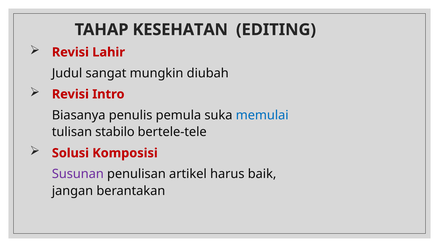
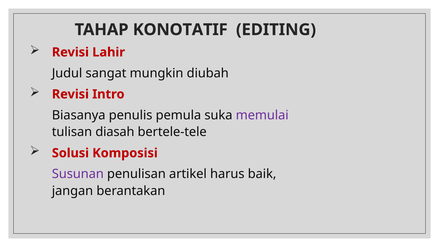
KESEHATAN: KESEHATAN -> KONOTATIF
memulai colour: blue -> purple
stabilo: stabilo -> diasah
